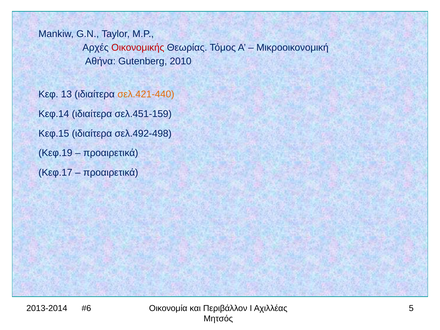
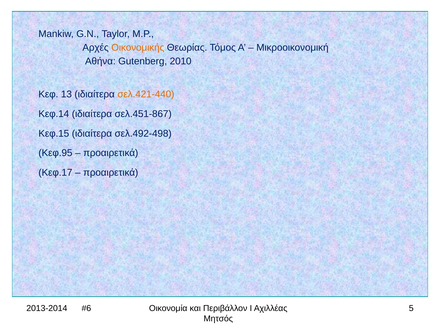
Οικονομικής colour: red -> orange
σελ.451-159: σελ.451-159 -> σελ.451-867
Κεφ.19: Κεφ.19 -> Κεφ.95
